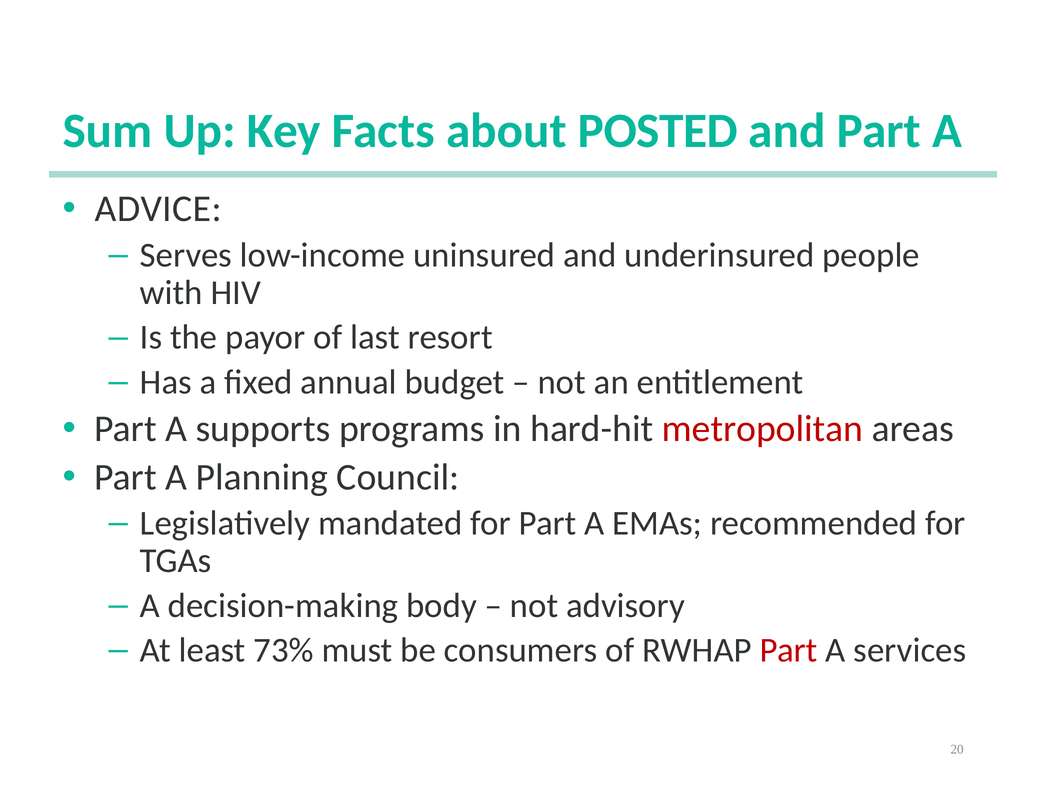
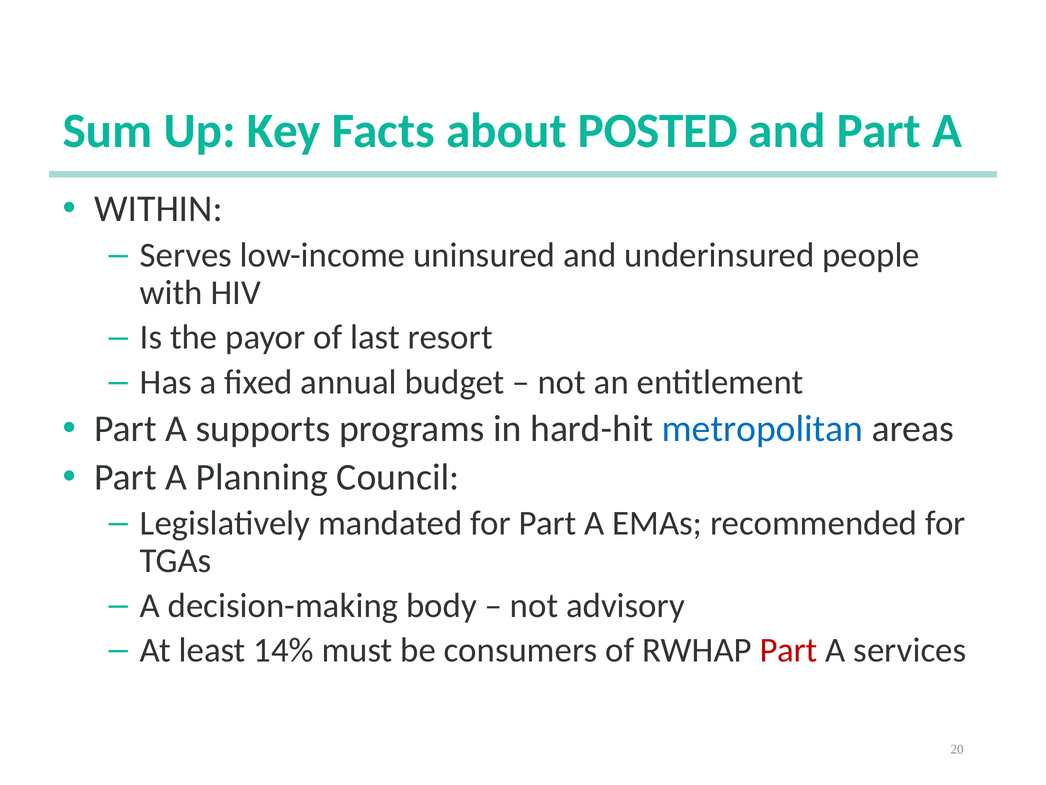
ADVICE: ADVICE -> WITHIN
metropolitan colour: red -> blue
73%: 73% -> 14%
